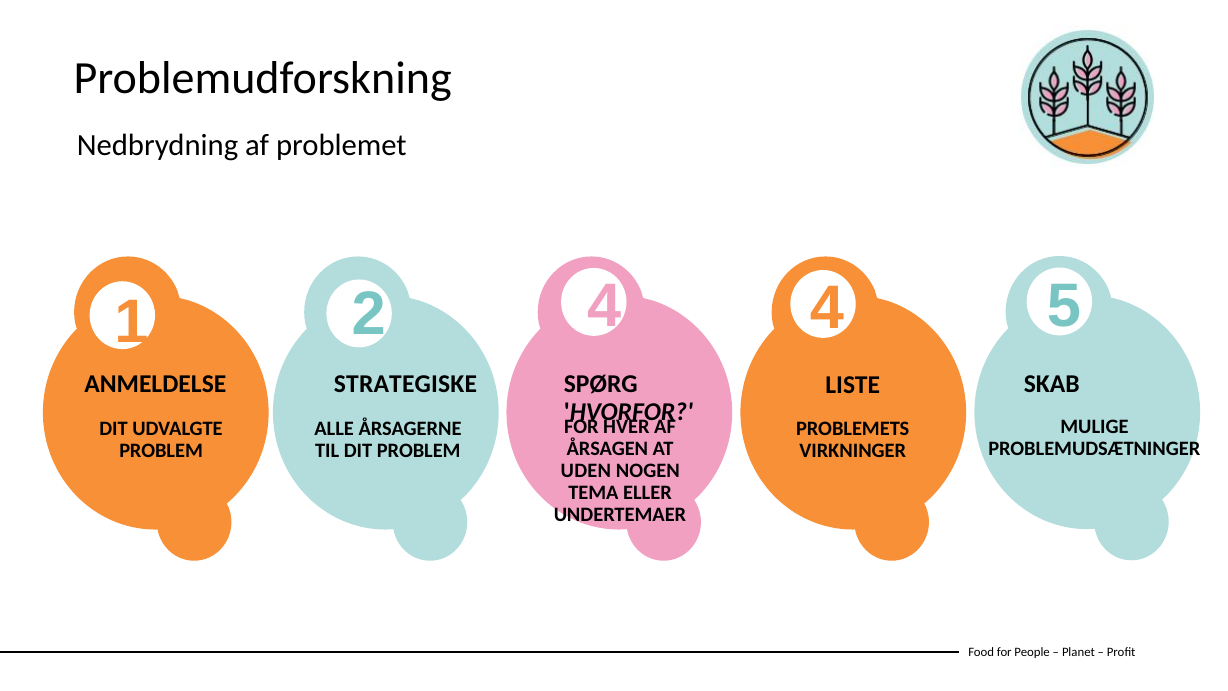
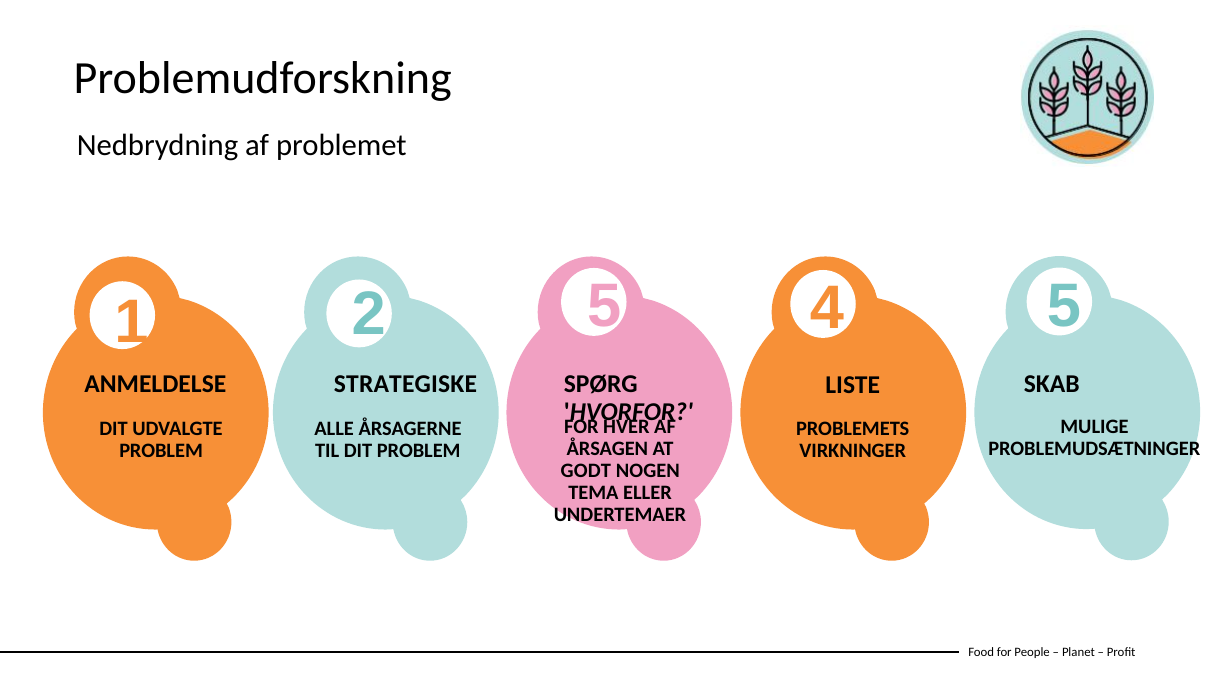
2 4: 4 -> 5
UDEN: UDEN -> GODT
